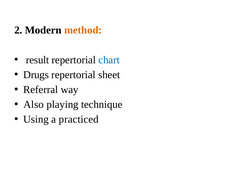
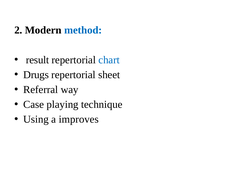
method colour: orange -> blue
Also: Also -> Case
practiced: practiced -> improves
